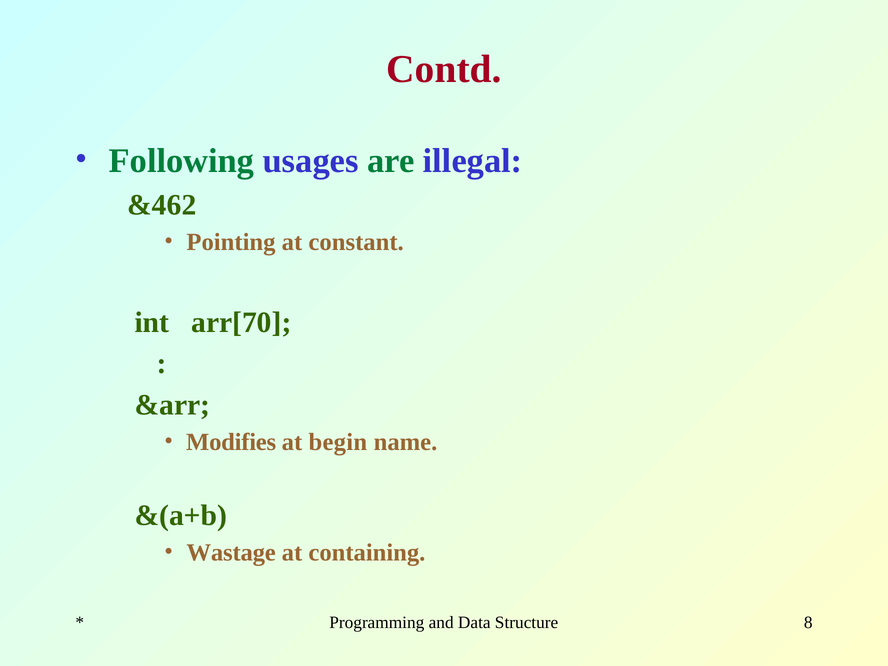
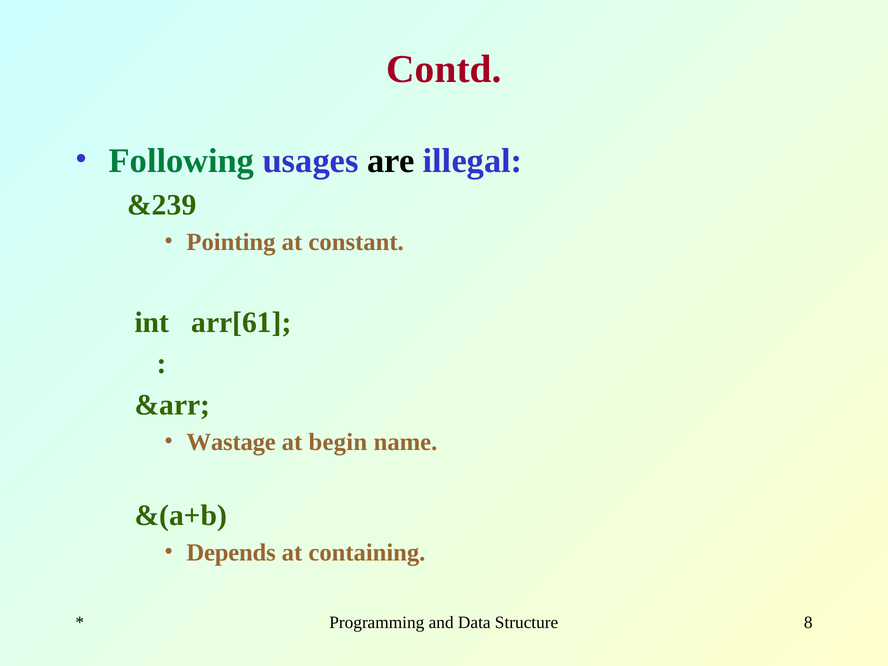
are colour: green -> black
&462: &462 -> &239
arr[70: arr[70 -> arr[61
Modifies: Modifies -> Wastage
Wastage: Wastage -> Depends
